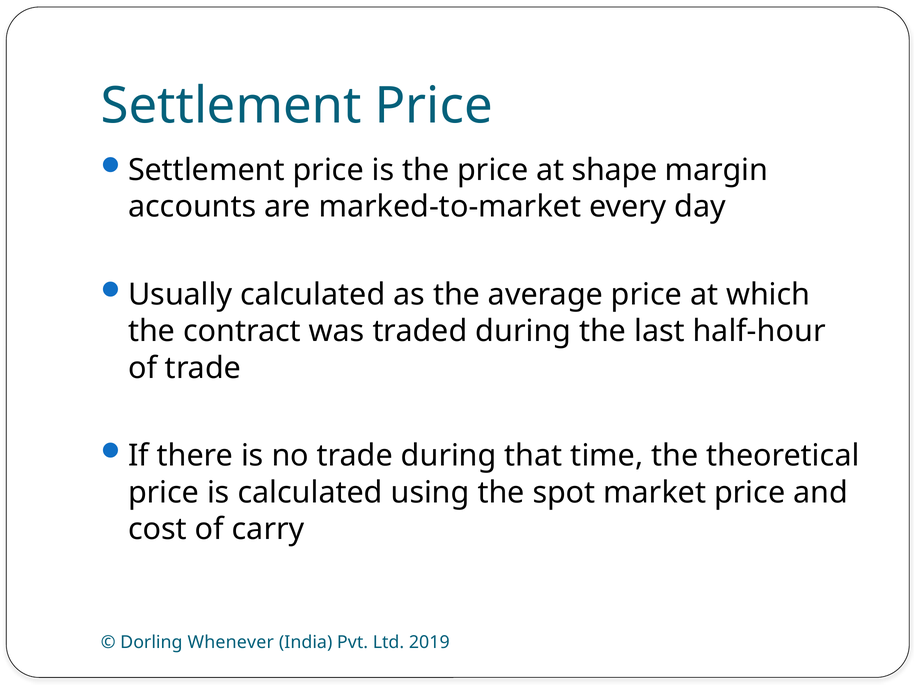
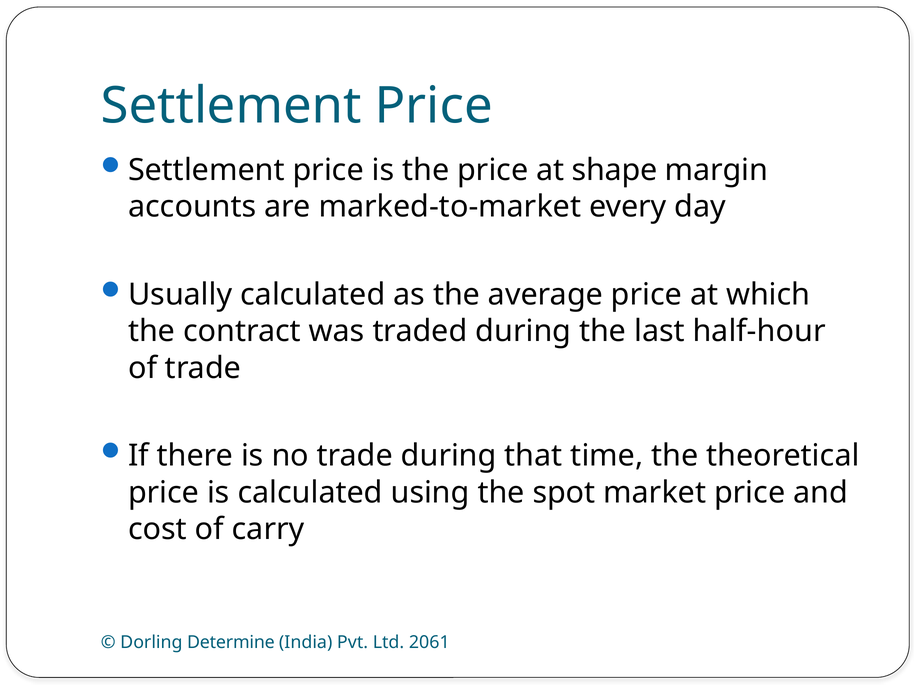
Whenever: Whenever -> Determine
2019: 2019 -> 2061
